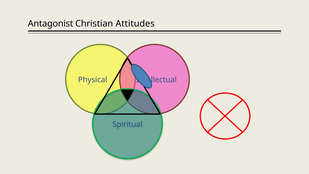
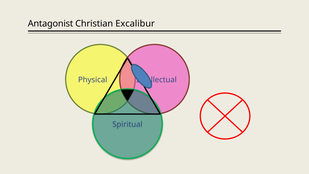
Attitudes: Attitudes -> Excalibur
